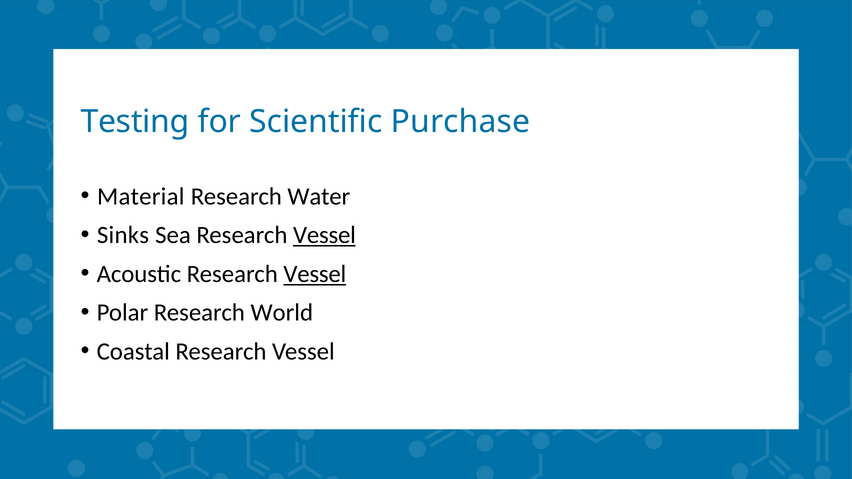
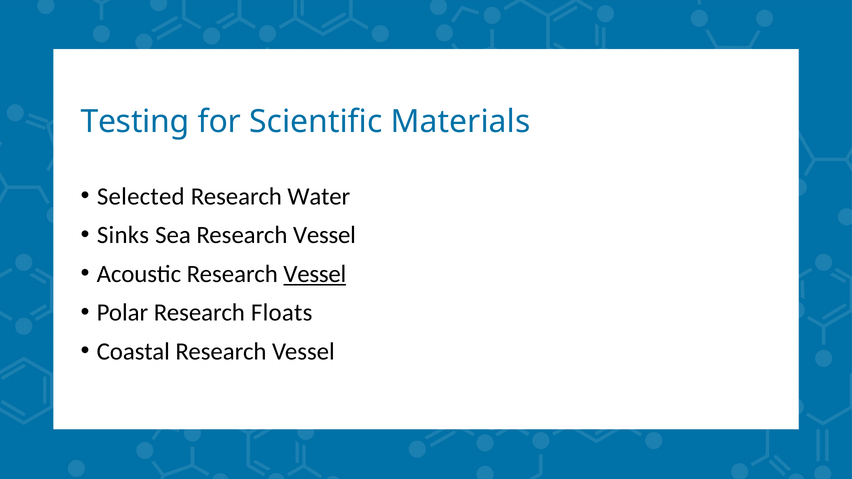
Purchase: Purchase -> Materials
Material: Material -> Selected
Vessel at (325, 235) underline: present -> none
World: World -> Floats
